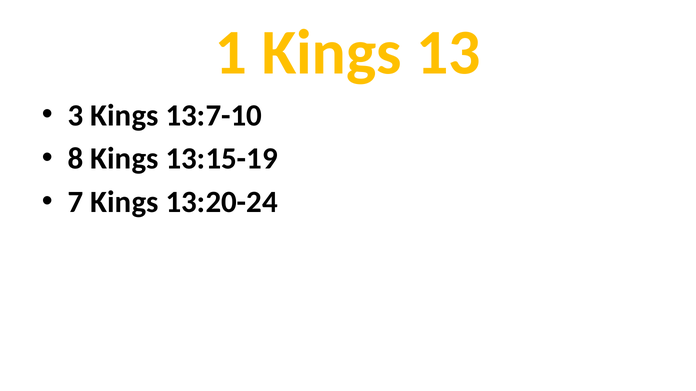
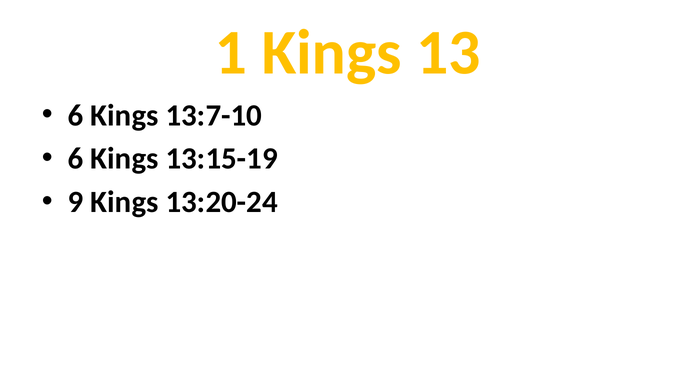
3 at (76, 116): 3 -> 6
8 at (76, 159): 8 -> 6
7: 7 -> 9
